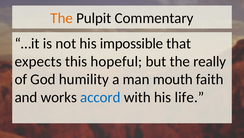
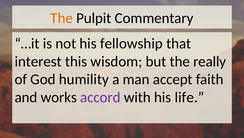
impossible: impossible -> fellowship
expects: expects -> interest
hopeful: hopeful -> wisdom
mouth: mouth -> accept
accord colour: blue -> purple
